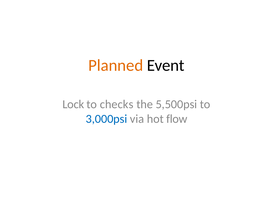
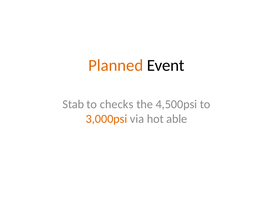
Lock: Lock -> Stab
5,500psi: 5,500psi -> 4,500psi
3,000psi colour: blue -> orange
flow: flow -> able
